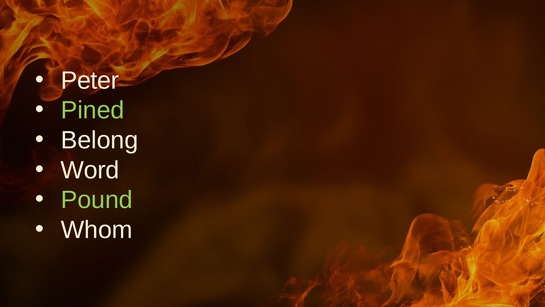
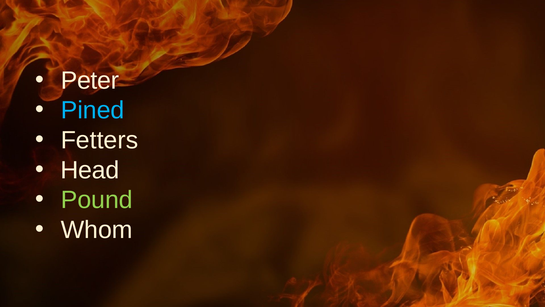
Pined colour: light green -> light blue
Belong: Belong -> Fetters
Word: Word -> Head
